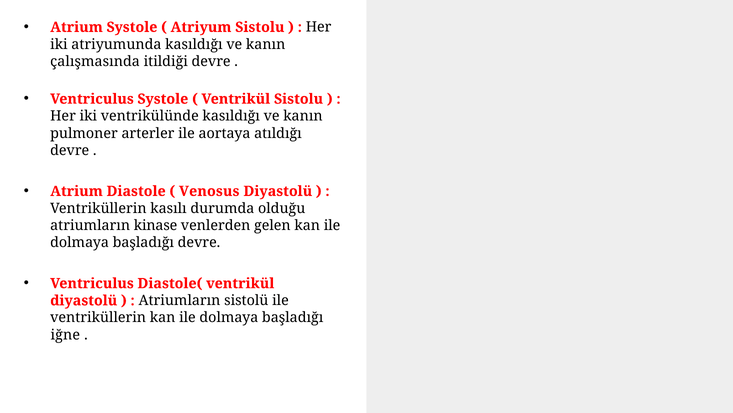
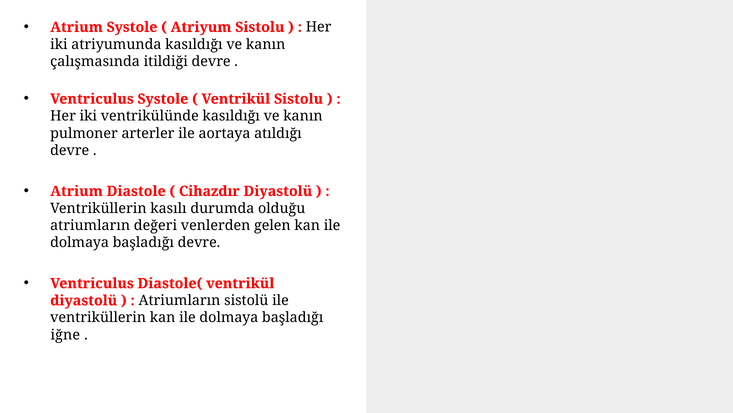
Venosus: Venosus -> Cihazdır
kinase: kinase -> değeri
